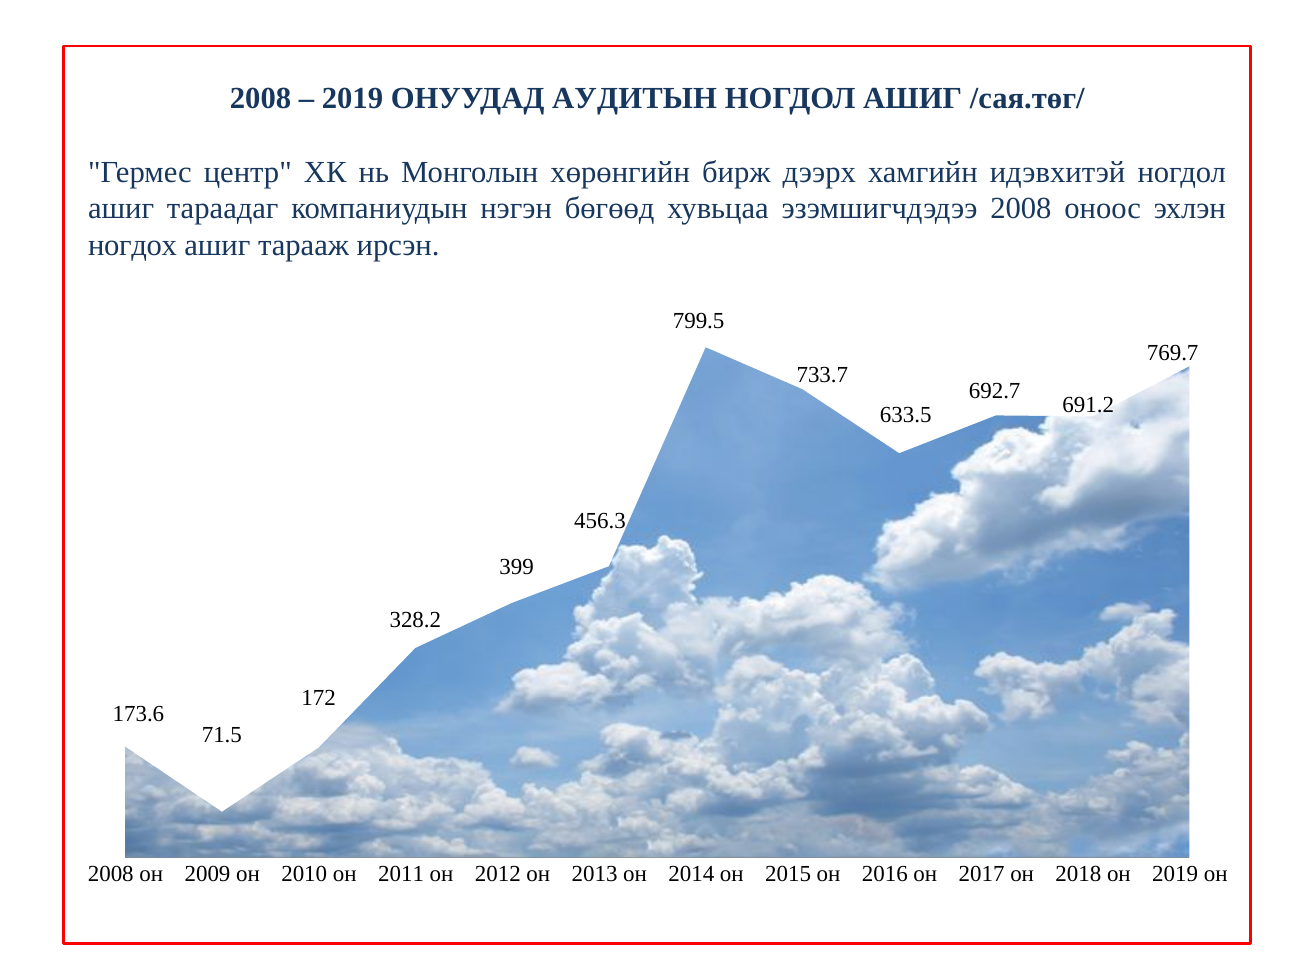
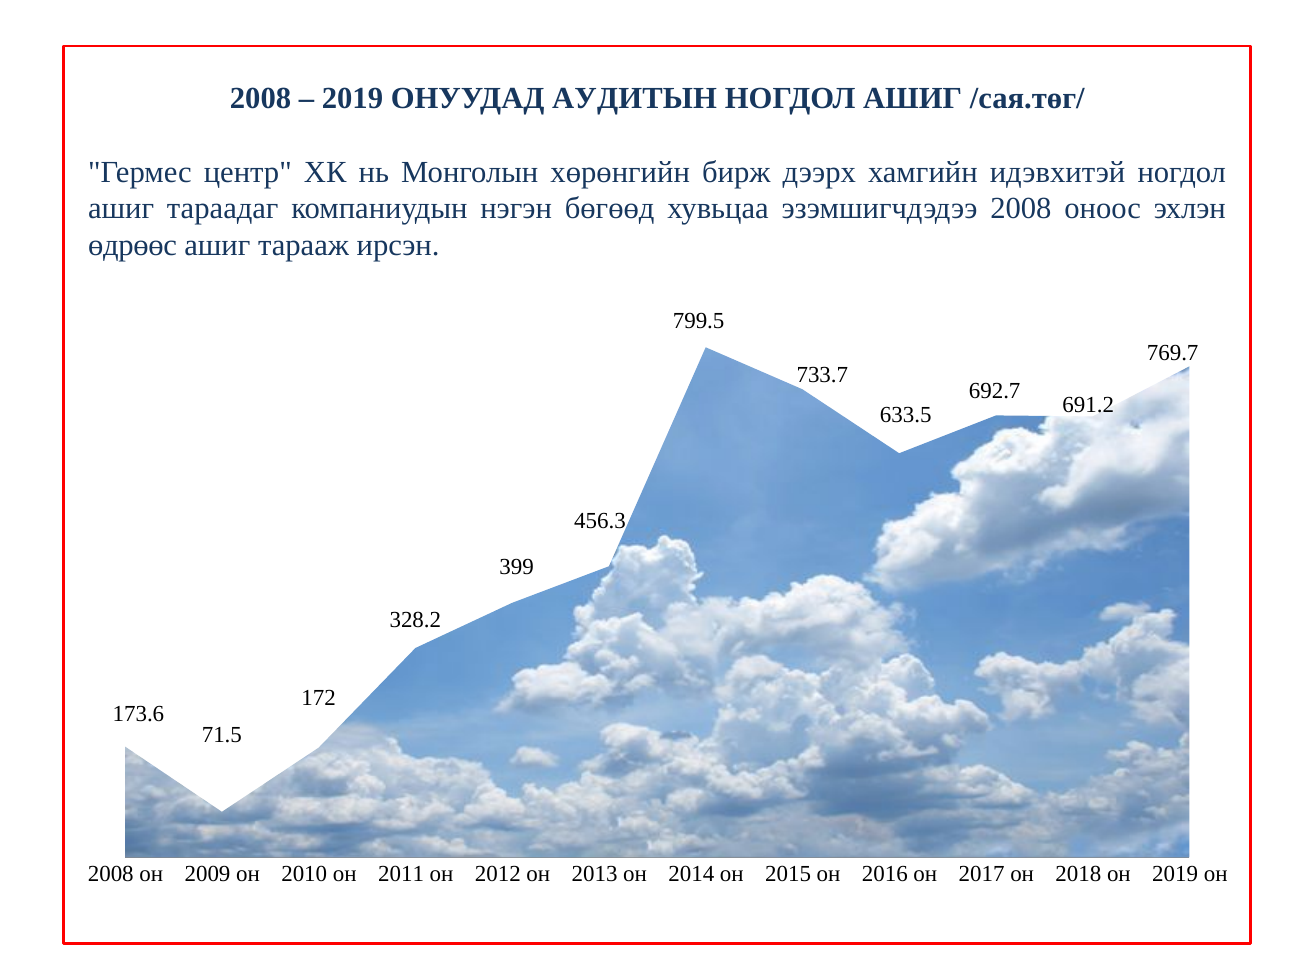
ногдох: ногдох -> өдрөөс
